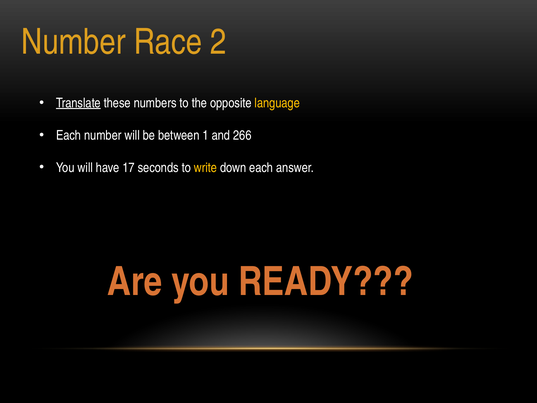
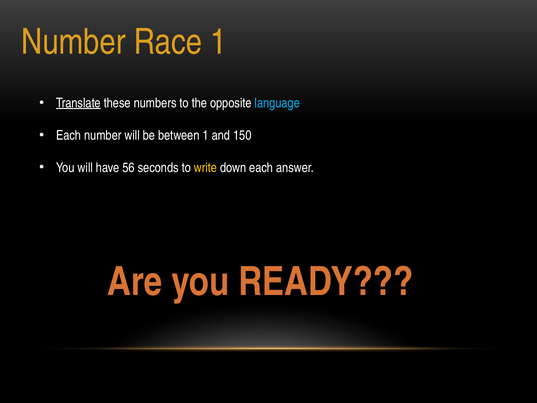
Race 2: 2 -> 1
language colour: yellow -> light blue
266: 266 -> 150
17: 17 -> 56
